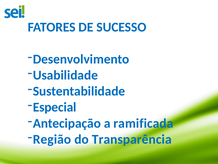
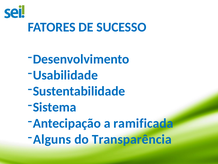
Especial: Especial -> Sistema
Região: Região -> Alguns
